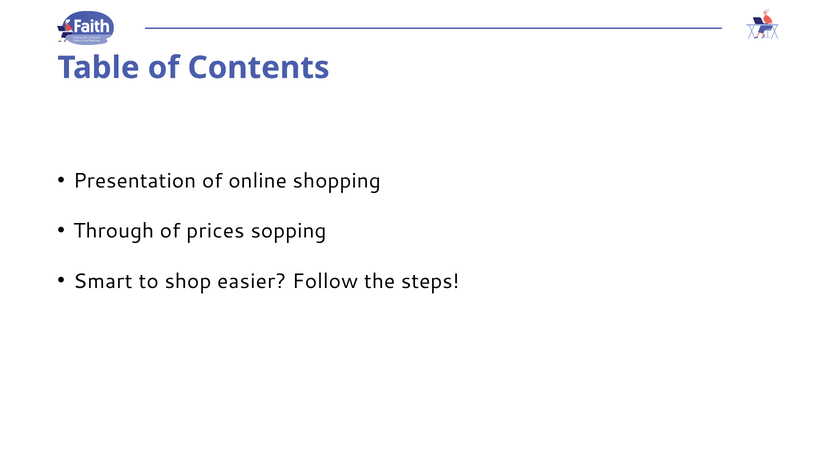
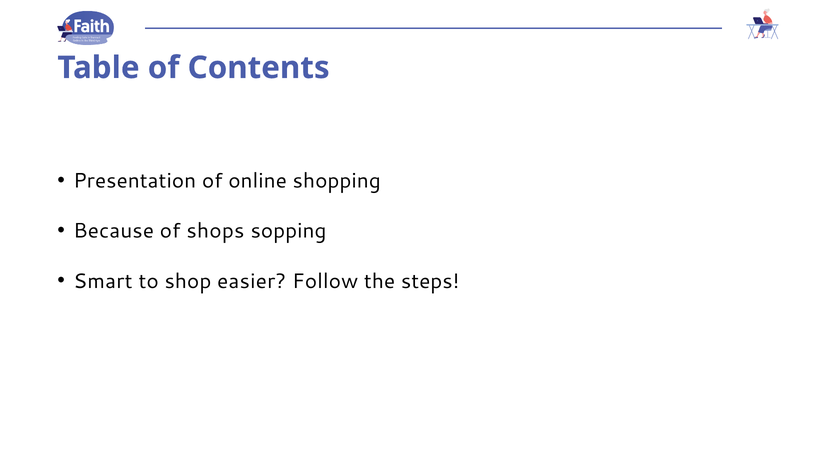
Through: Through -> Because
prices: prices -> shops
